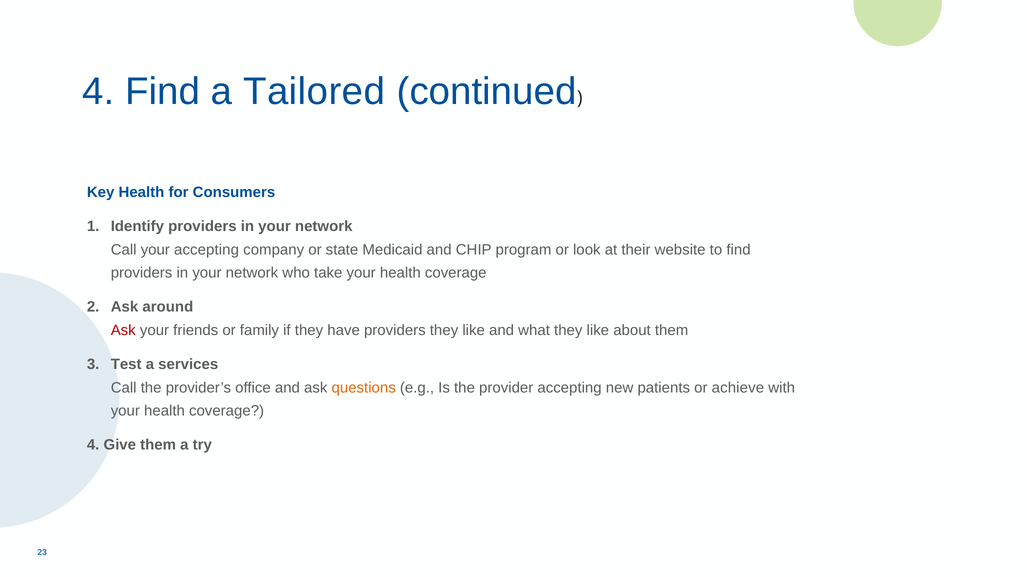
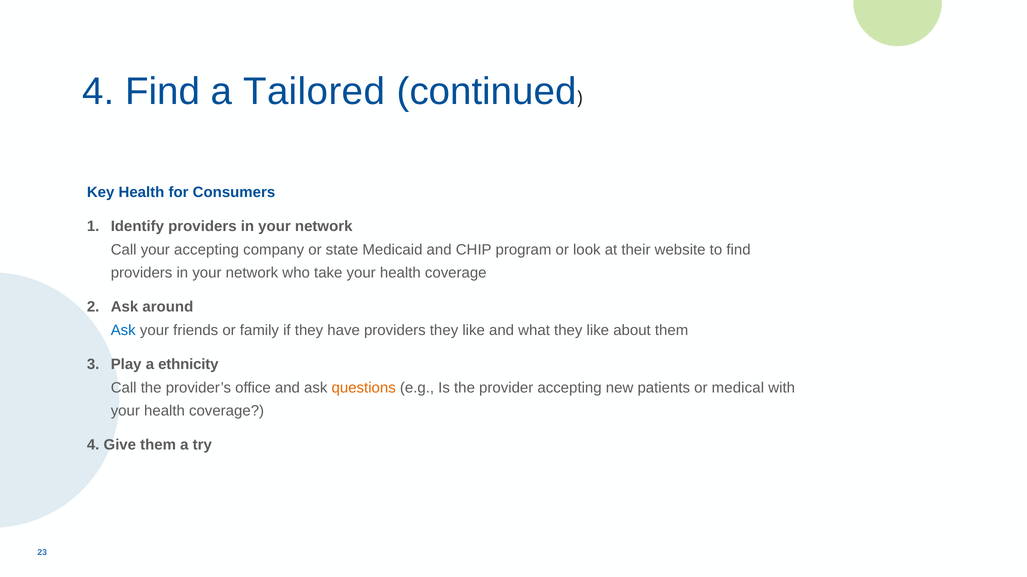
Ask at (123, 331) colour: red -> blue
Test: Test -> Play
services: services -> ethnicity
achieve: achieve -> medical
